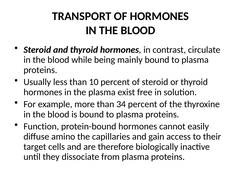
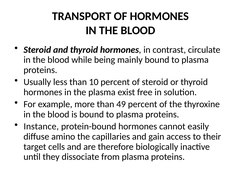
34: 34 -> 49
Function: Function -> Instance
